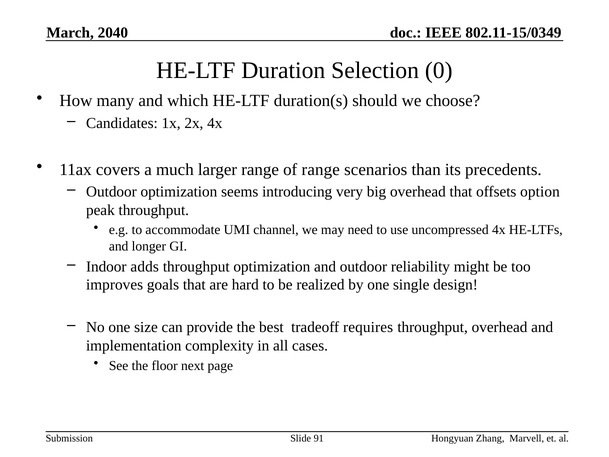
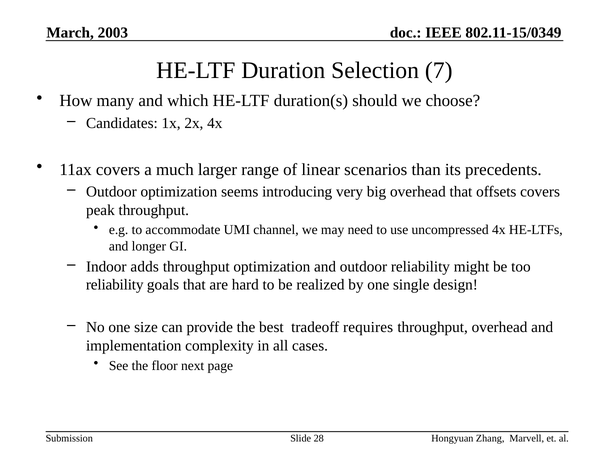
2040: 2040 -> 2003
0: 0 -> 7
of range: range -> linear
offsets option: option -> covers
improves at (115, 285): improves -> reliability
91: 91 -> 28
